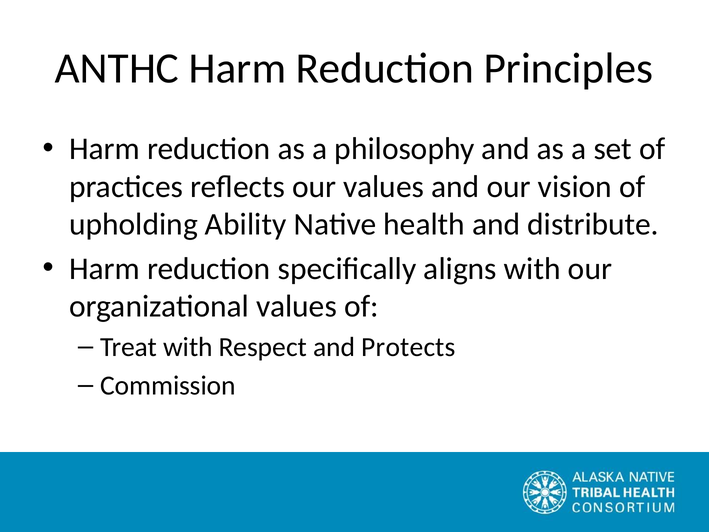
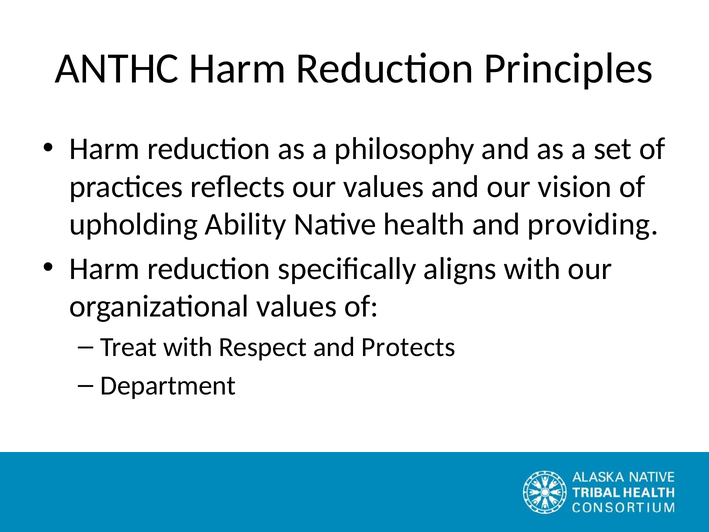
distribute: distribute -> providing
Commission: Commission -> Department
